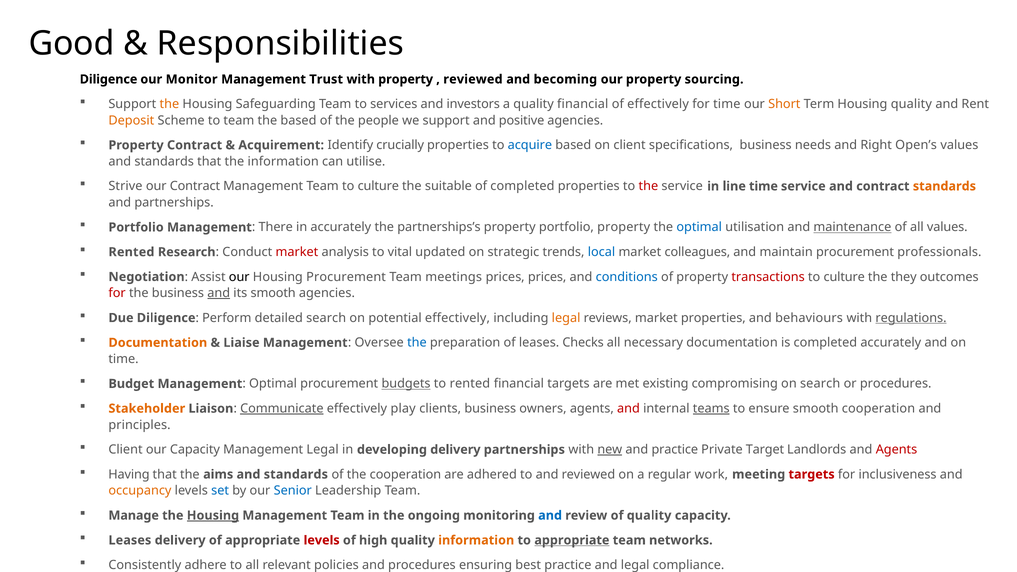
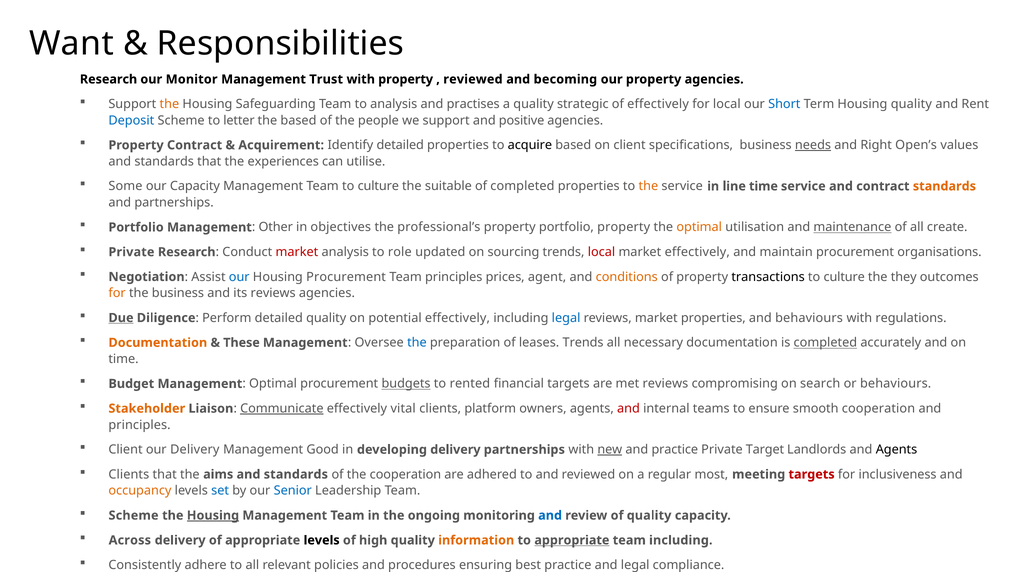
Good: Good -> Want
Diligence at (109, 79): Diligence -> Research
property sourcing: sourcing -> agencies
to services: services -> analysis
investors: investors -> practises
quality financial: financial -> strategic
for time: time -> local
Short colour: orange -> blue
Deposit colour: orange -> blue
to team: team -> letter
Identify crucially: crucially -> detailed
acquire colour: blue -> black
needs underline: none -> present
the information: information -> experiences
Strive: Strive -> Some
our Contract: Contract -> Capacity
the at (648, 186) colour: red -> orange
There: There -> Other
in accurately: accurately -> objectives
partnerships’s: partnerships’s -> professional’s
optimal at (699, 227) colour: blue -> orange
all values: values -> create
Rented at (131, 252): Rented -> Private
vital: vital -> role
strategic: strategic -> sourcing
local at (602, 252) colour: blue -> red
market colleagues: colleagues -> effectively
professionals: professionals -> organisations
our at (239, 277) colour: black -> blue
Team meetings: meetings -> principles
prices prices: prices -> agent
conditions colour: blue -> orange
transactions colour: red -> black
for at (117, 293) colour: red -> orange
and at (219, 293) underline: present -> none
its smooth: smooth -> reviews
Due underline: none -> present
detailed search: search -> quality
legal at (566, 318) colour: orange -> blue
regulations underline: present -> none
Liaise: Liaise -> These
leases Checks: Checks -> Trends
completed at (825, 343) underline: none -> present
met existing: existing -> reviews
or procedures: procedures -> behaviours
play: play -> vital
clients business: business -> platform
teams underline: present -> none
our Capacity: Capacity -> Delivery
Management Legal: Legal -> Good
Agents at (897, 450) colour: red -> black
Having at (129, 474): Having -> Clients
work: work -> most
Manage at (134, 515): Manage -> Scheme
Leases at (130, 540): Leases -> Across
levels at (322, 540) colour: red -> black
team networks: networks -> including
